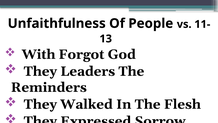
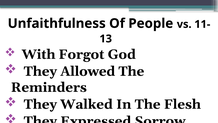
Leaders: Leaders -> Allowed
